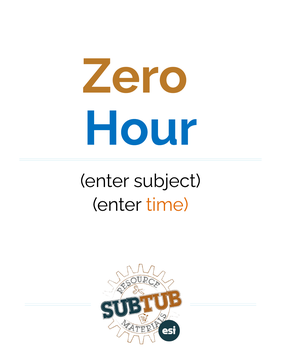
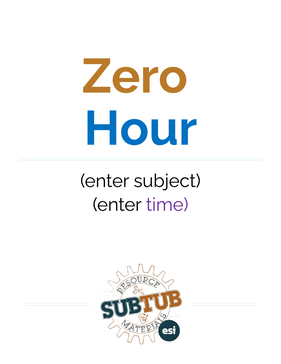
time colour: orange -> purple
